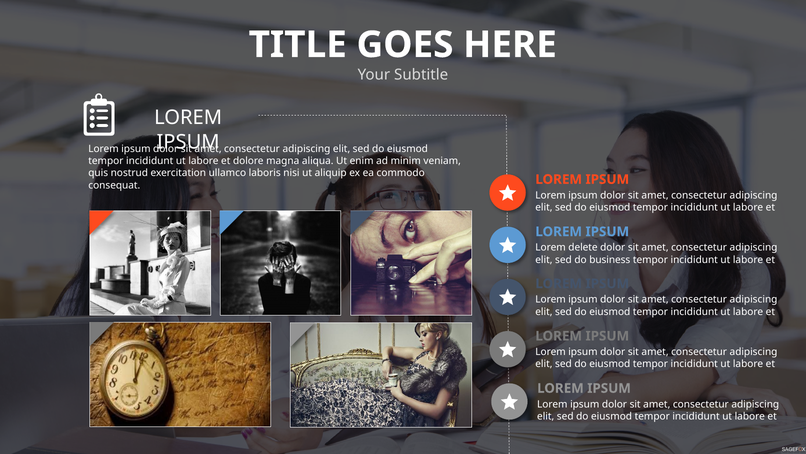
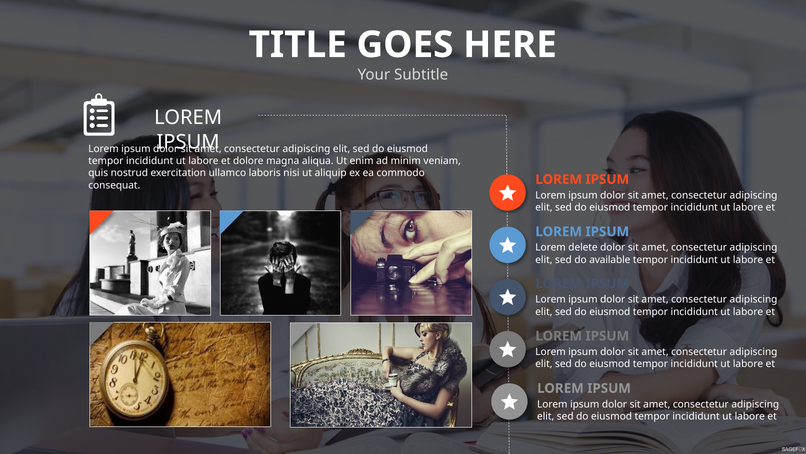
business: business -> available
